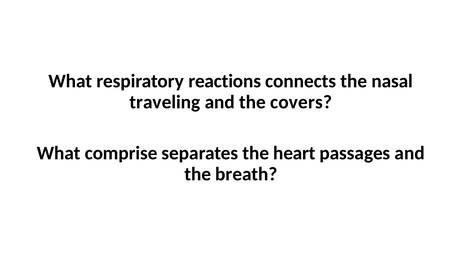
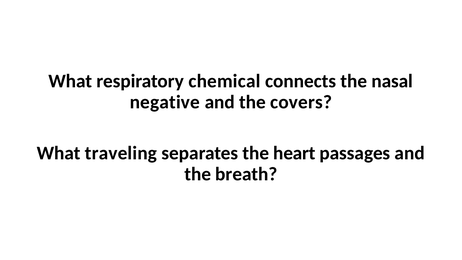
reactions: reactions -> chemical
traveling: traveling -> negative
comprise: comprise -> traveling
